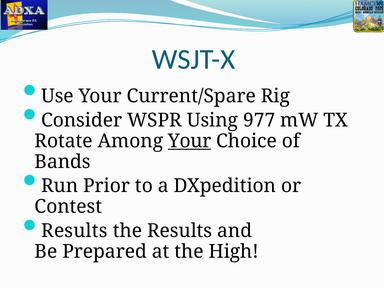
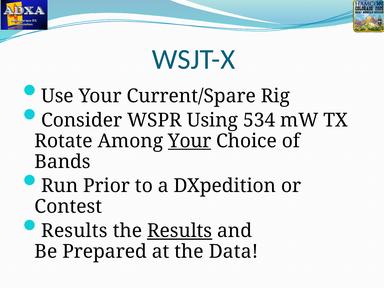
977: 977 -> 534
Results at (180, 231) underline: none -> present
High: High -> Data
